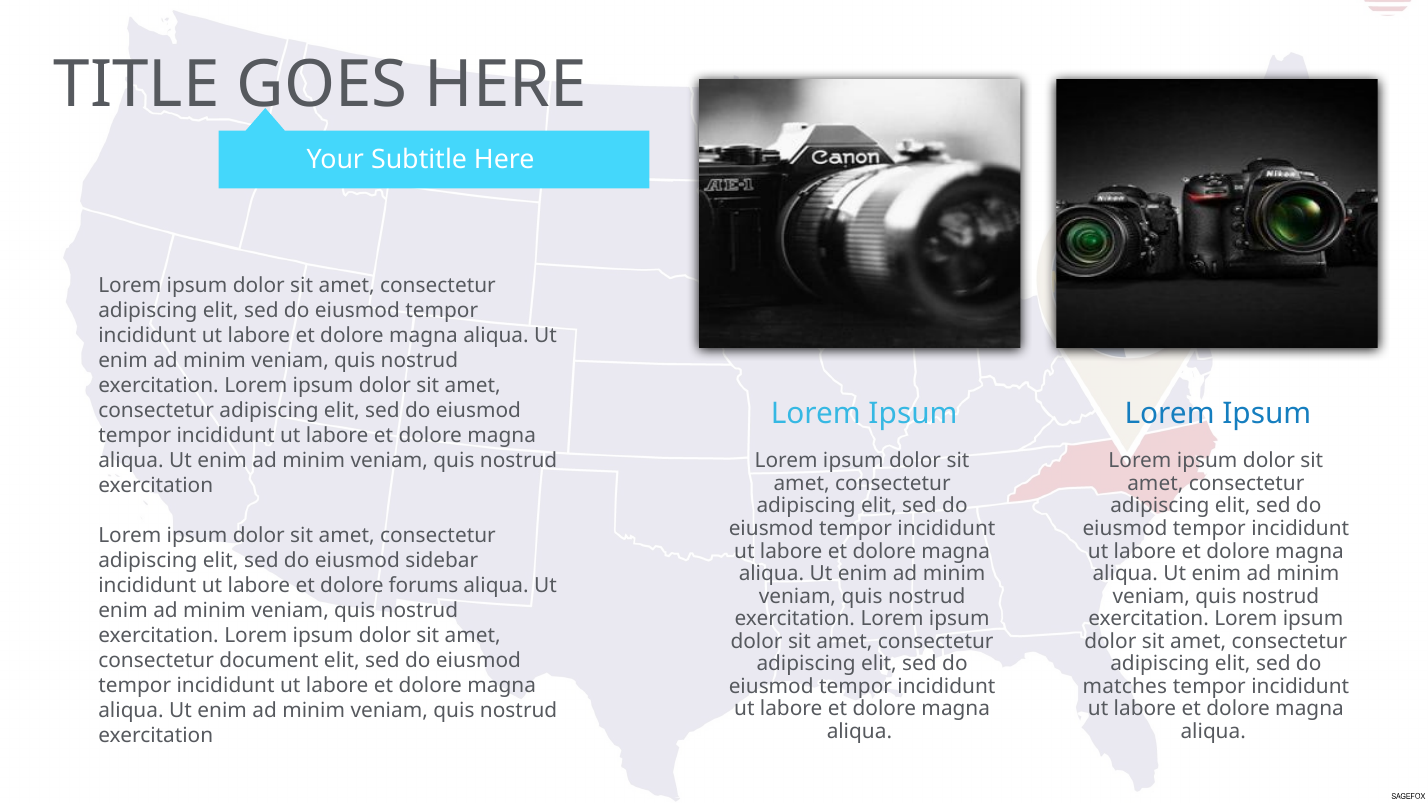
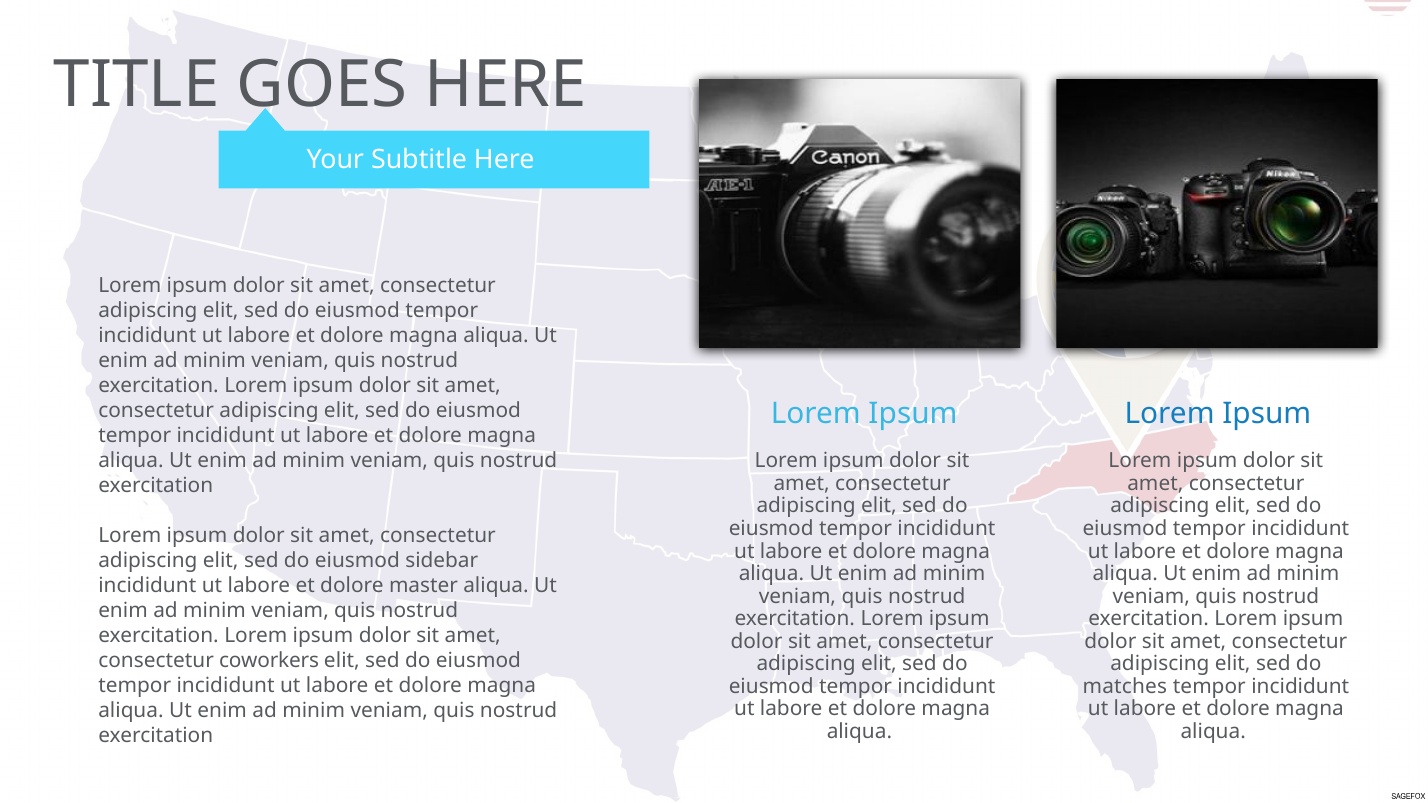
forums: forums -> master
document: document -> coworkers
